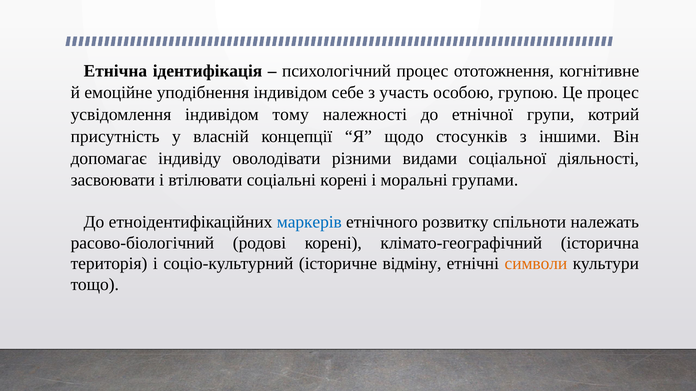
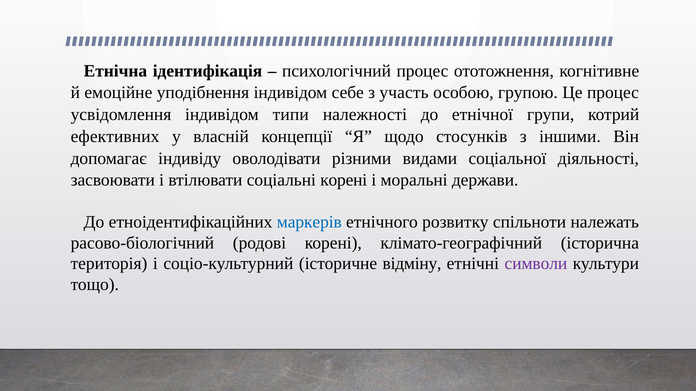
тому: тому -> типи
присутність: присутність -> ефективних
групами: групами -> держави
символи colour: orange -> purple
